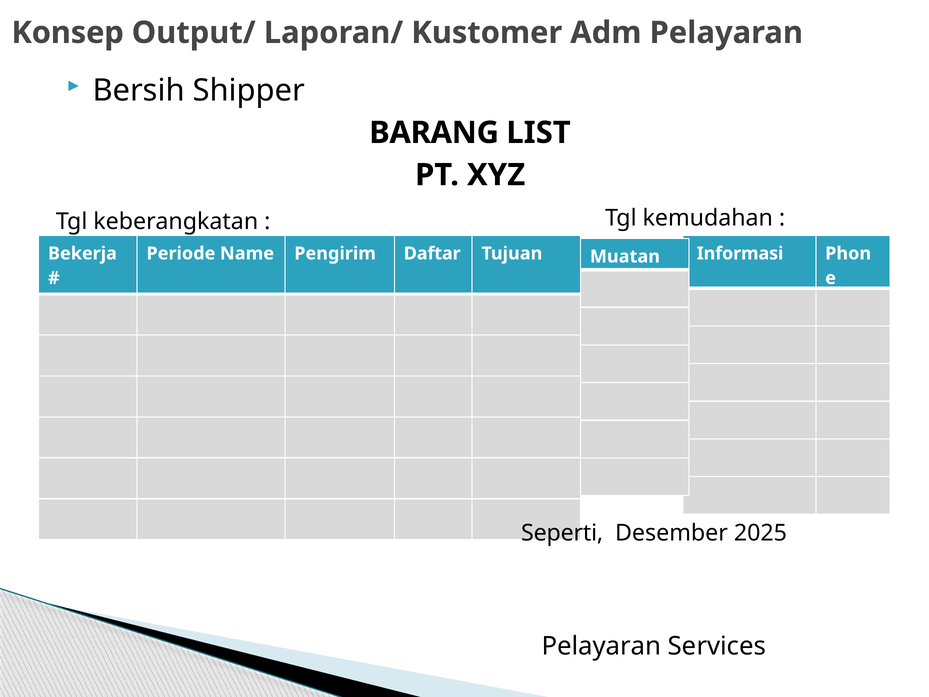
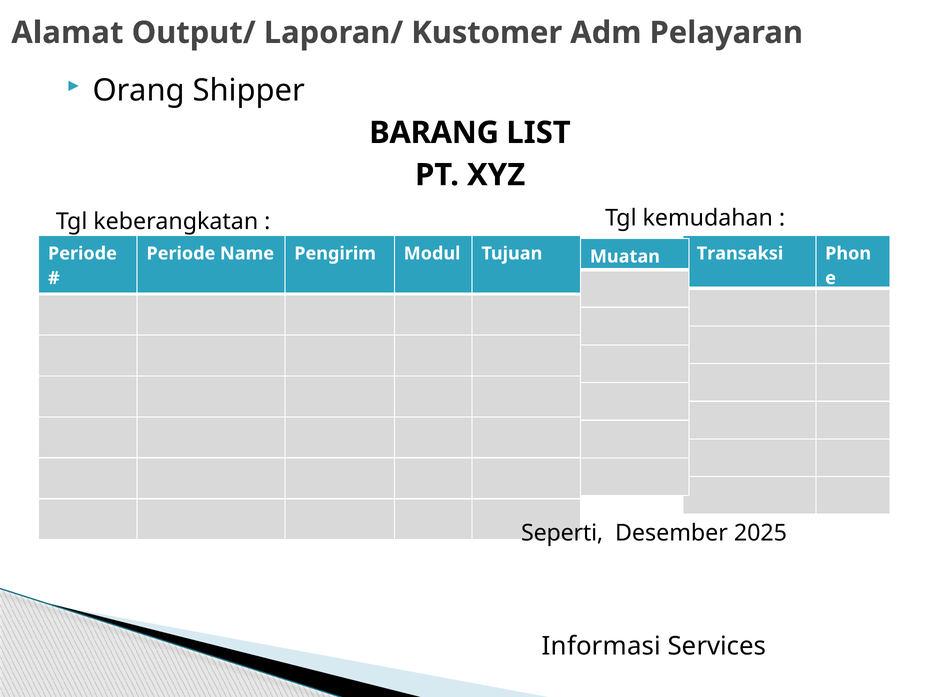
Konsep: Konsep -> Alamat
Bersih: Bersih -> Orang
Bekerja at (82, 253): Bekerja -> Periode
Daftar: Daftar -> Modul
Informasi: Informasi -> Transaksi
Pelayaran at (602, 646): Pelayaran -> Informasi
